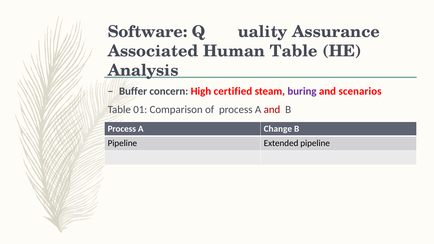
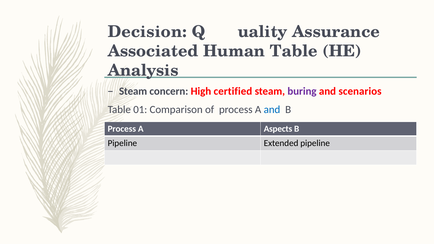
Software: Software -> Decision
Buffer at (133, 91): Buffer -> Steam
and at (272, 110) colour: red -> blue
Change: Change -> Aspects
